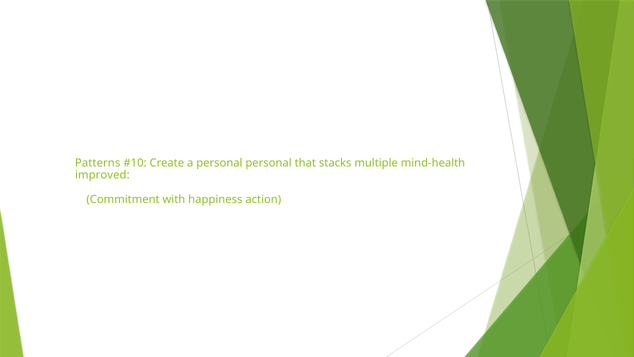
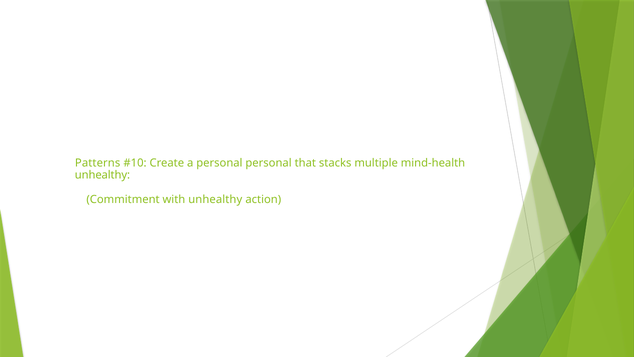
improved at (102, 175): improved -> unhealthy
with happiness: happiness -> unhealthy
